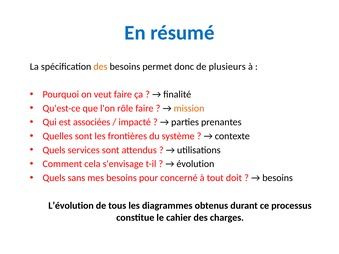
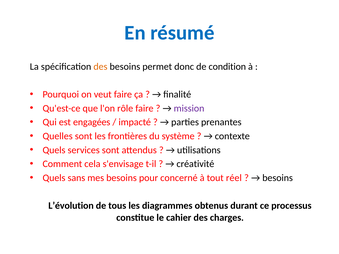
plusieurs: plusieurs -> condition
mission colour: orange -> purple
associées: associées -> engagées
évolution: évolution -> créativité
doit: doit -> réel
